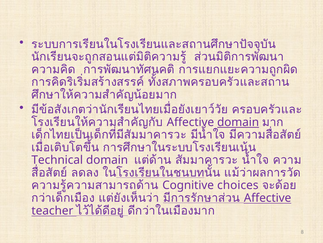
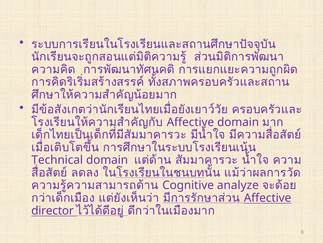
domain at (238, 122) underline: present -> none
choices: choices -> analyze
teacher: teacher -> director
